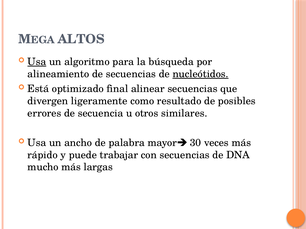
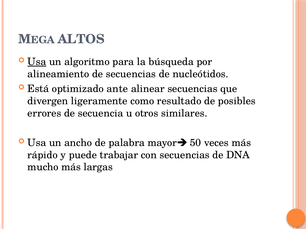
nucleótidos underline: present -> none
final: final -> ante
30: 30 -> 50
